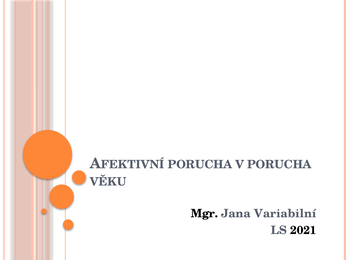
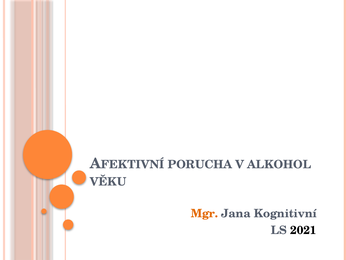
V PORUCHA: PORUCHA -> ALKOHOL
Mgr colour: black -> orange
Variabilní: Variabilní -> Kognitivní
